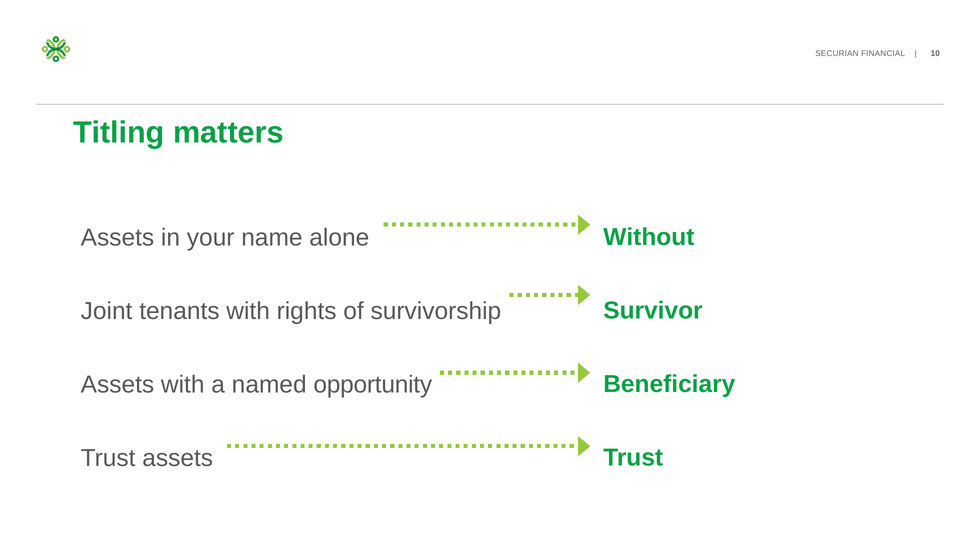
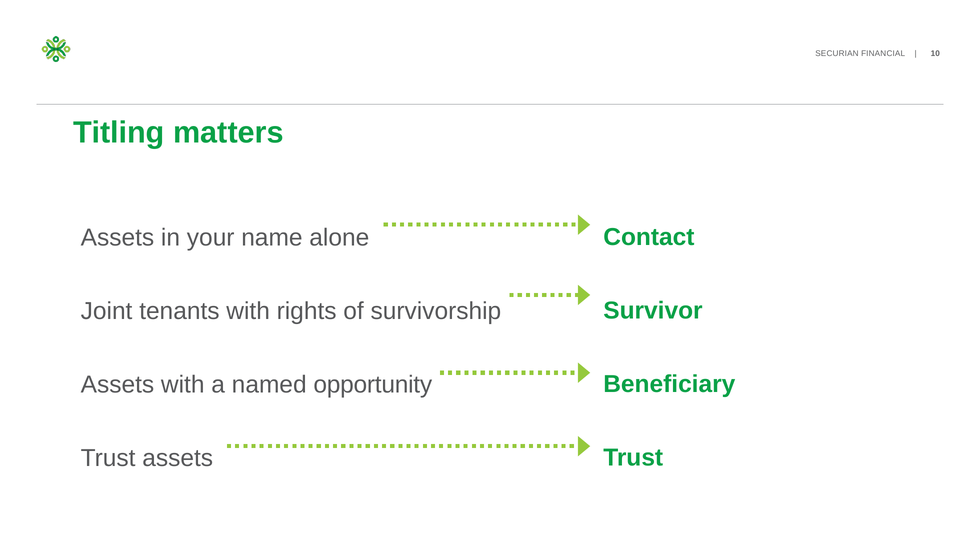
Without: Without -> Contact
